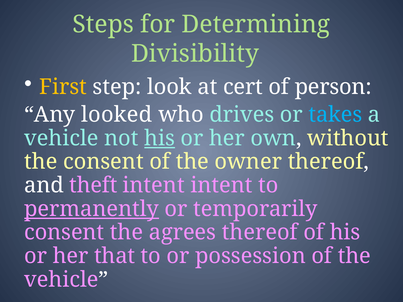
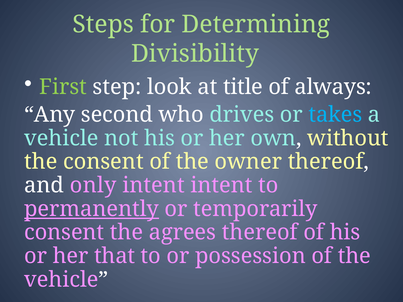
First colour: yellow -> light green
cert: cert -> title
person: person -> always
looked: looked -> second
his at (160, 138) underline: present -> none
theft: theft -> only
